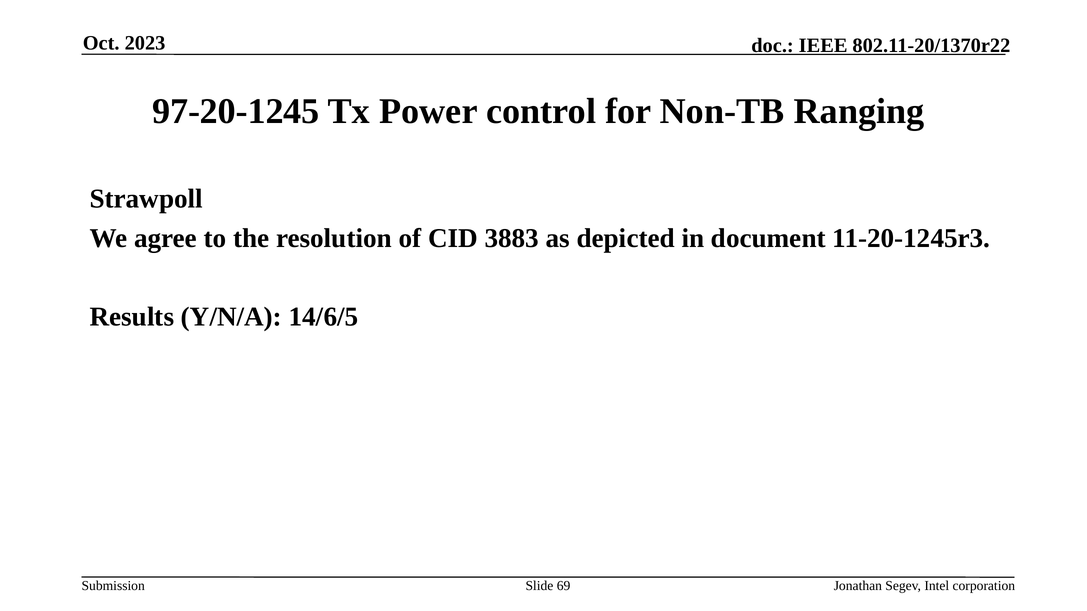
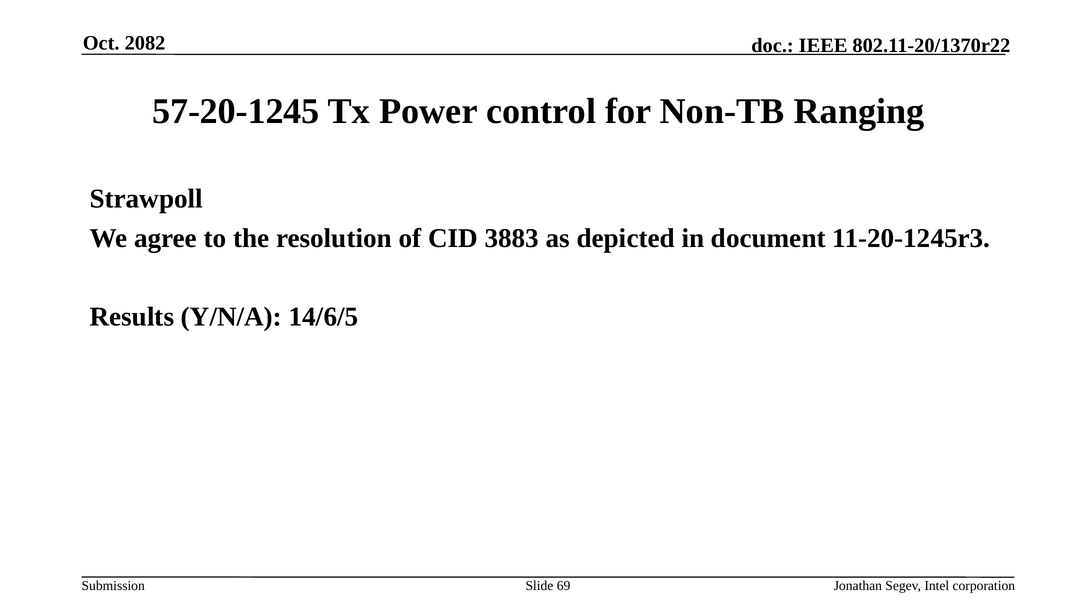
2023: 2023 -> 2082
97-20-1245: 97-20-1245 -> 57-20-1245
